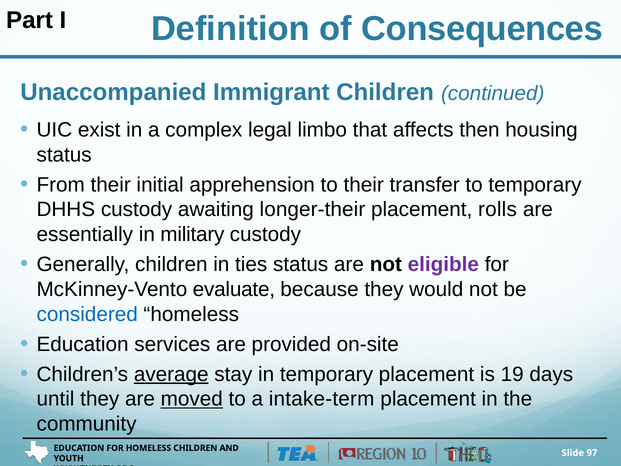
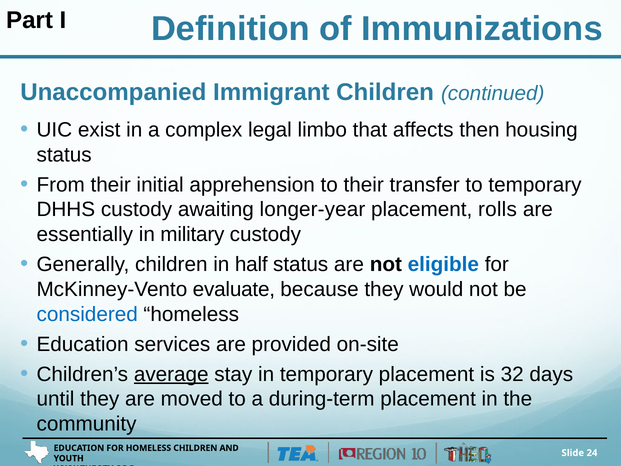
Consequences: Consequences -> Immunizations
longer-their: longer-their -> longer-year
ties: ties -> half
eligible colour: purple -> blue
19: 19 -> 32
moved underline: present -> none
intake-term: intake-term -> during-term
97: 97 -> 24
